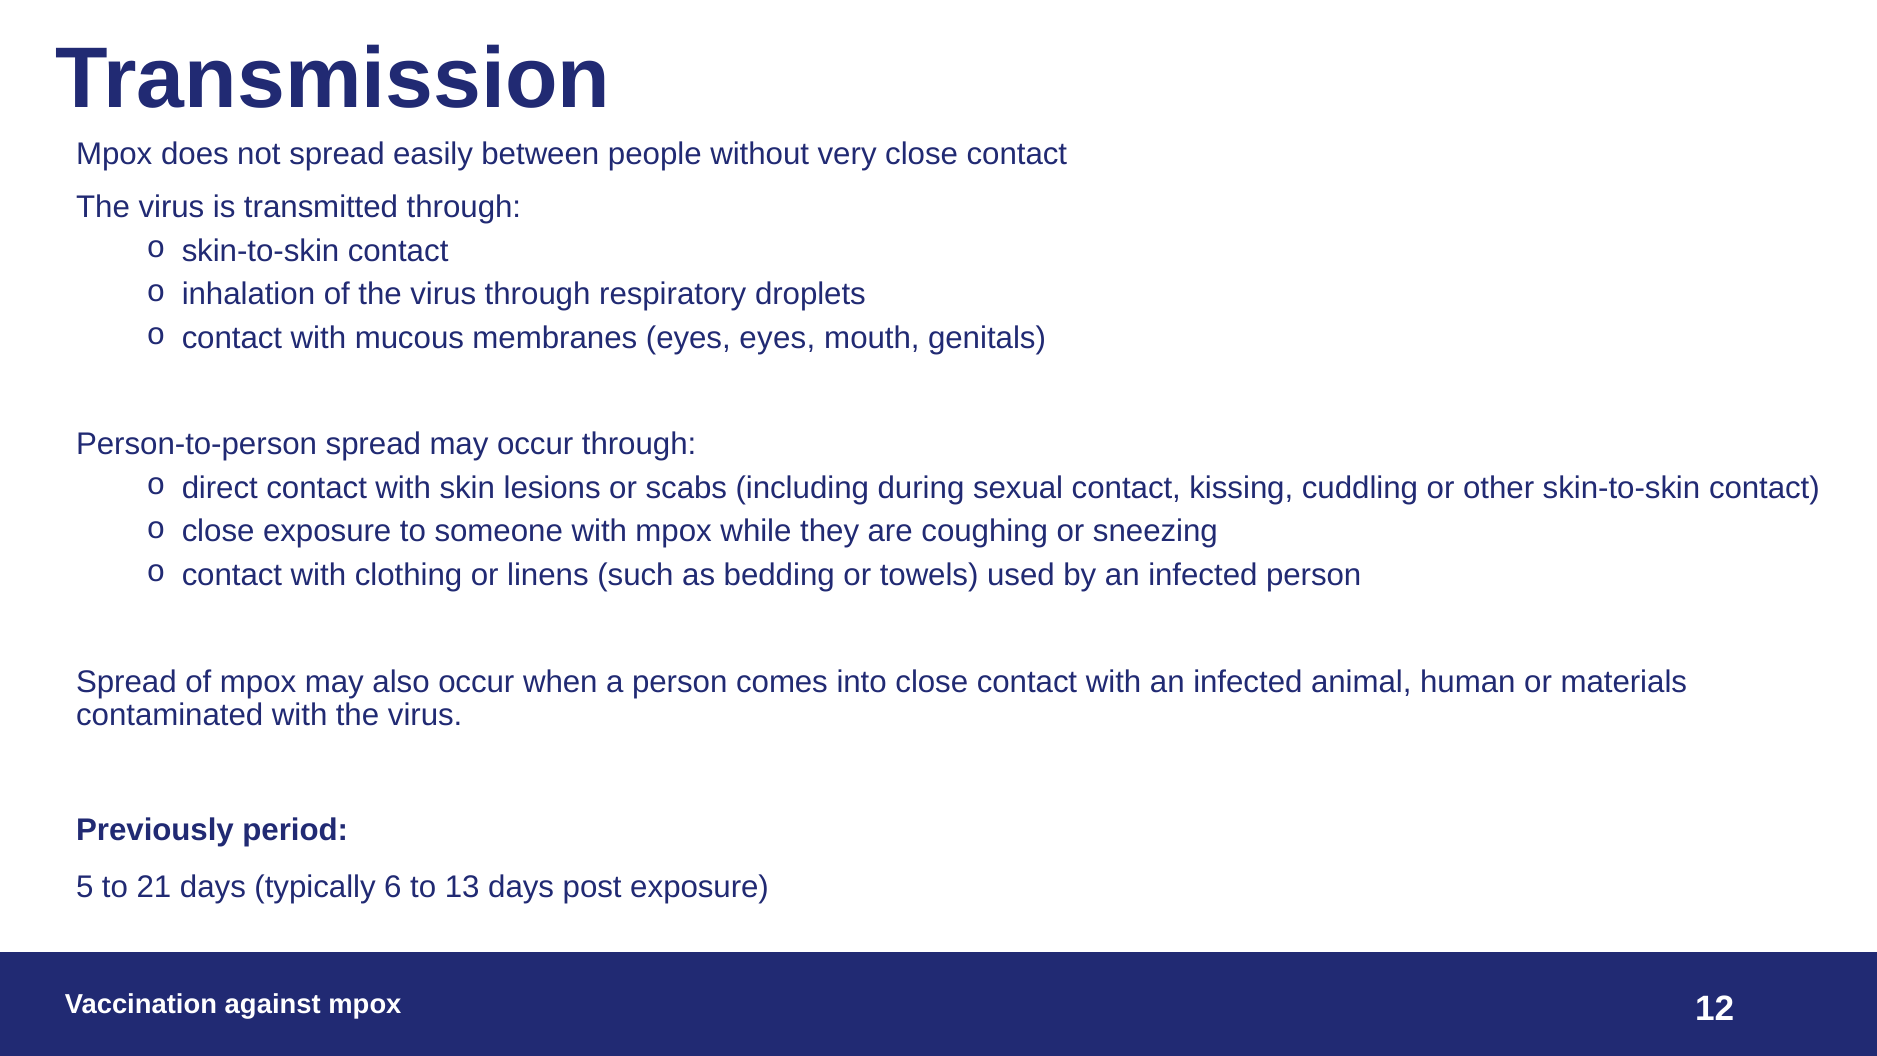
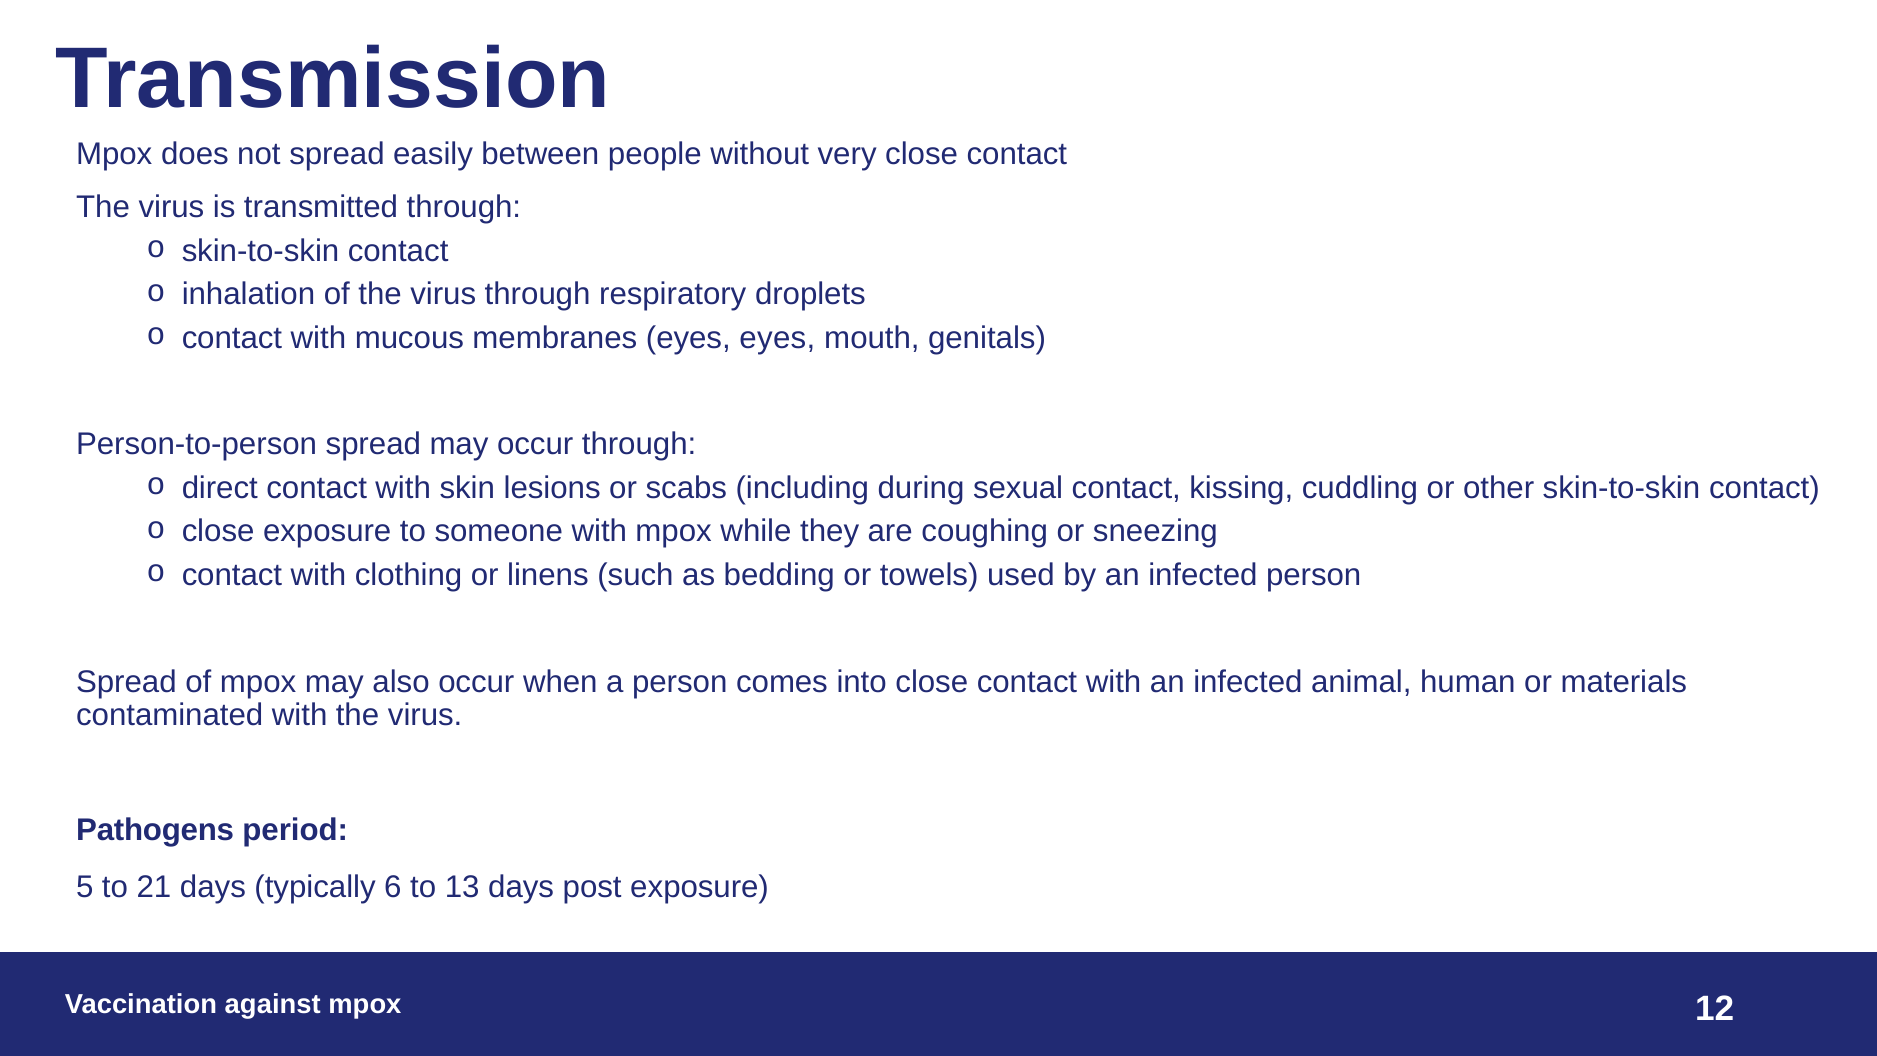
Previously: Previously -> Pathogens
